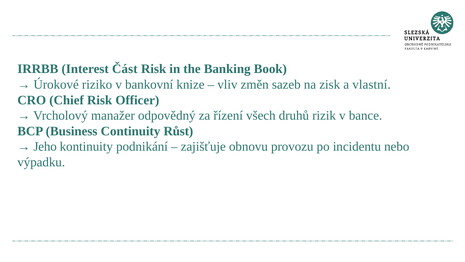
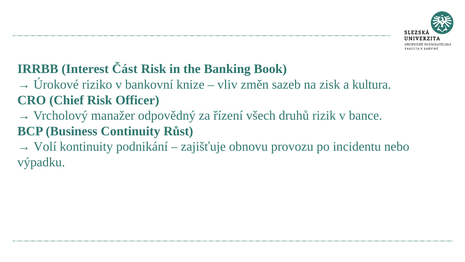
vlastní: vlastní -> kultura
Jeho: Jeho -> Volí
